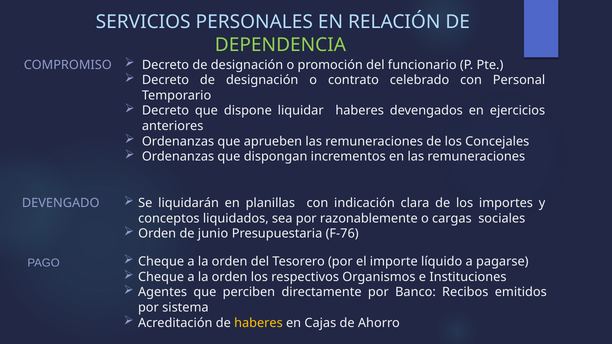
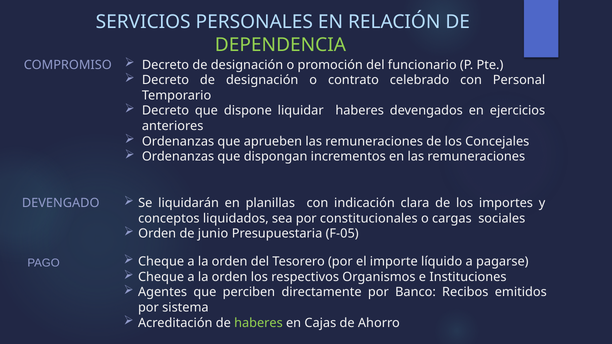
razonablemente: razonablemente -> constitucionales
F-76: F-76 -> F-05
haberes at (258, 323) colour: yellow -> light green
